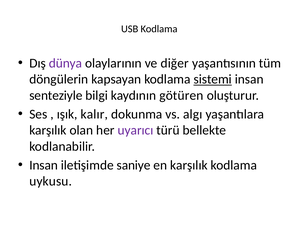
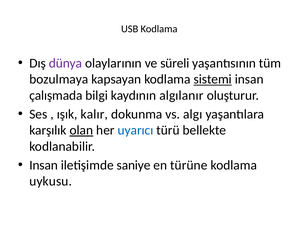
diğer: diğer -> süreli
döngülerin: döngülerin -> bozulmaya
senteziyle: senteziyle -> çalışmada
götüren: götüren -> algılanır
olan underline: none -> present
uyarıcı colour: purple -> blue
en karşılık: karşılık -> türüne
